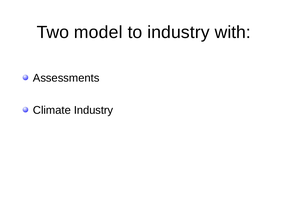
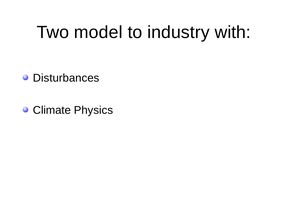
Assessments: Assessments -> Disturbances
Climate Industry: Industry -> Physics
